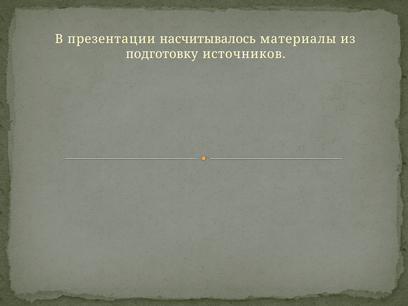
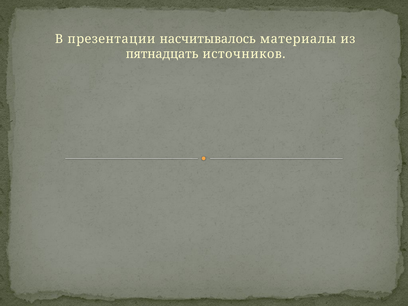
подготовку: подготовку -> пятнадцать
